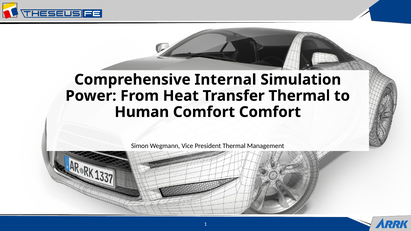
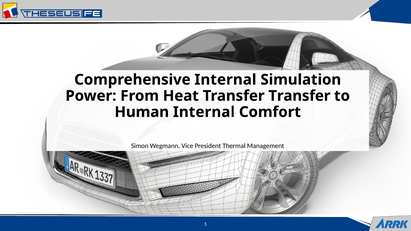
Transfer Thermal: Thermal -> Transfer
Human Comfort: Comfort -> Internal
